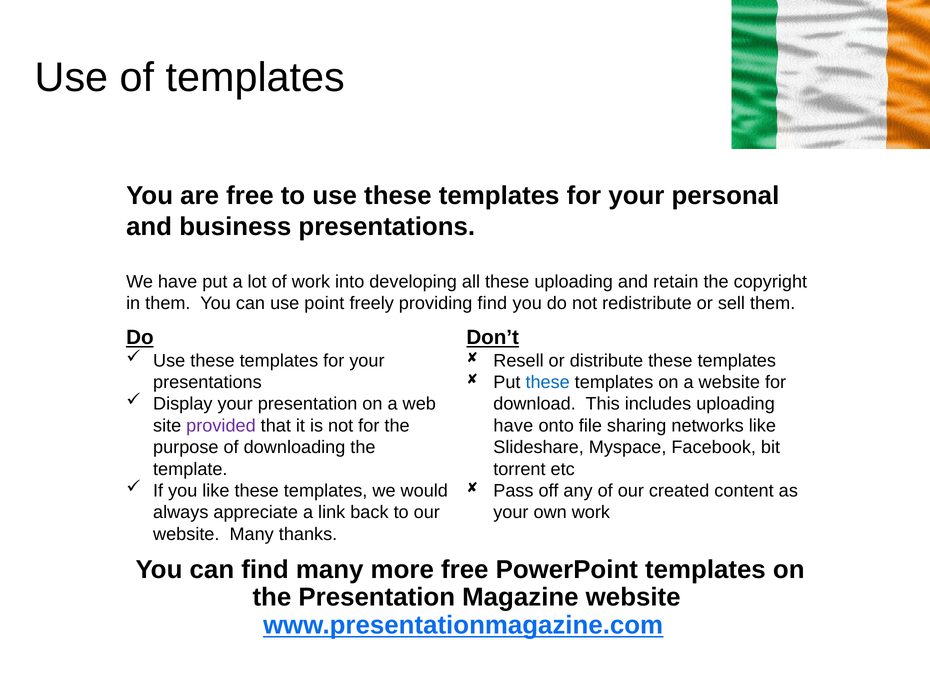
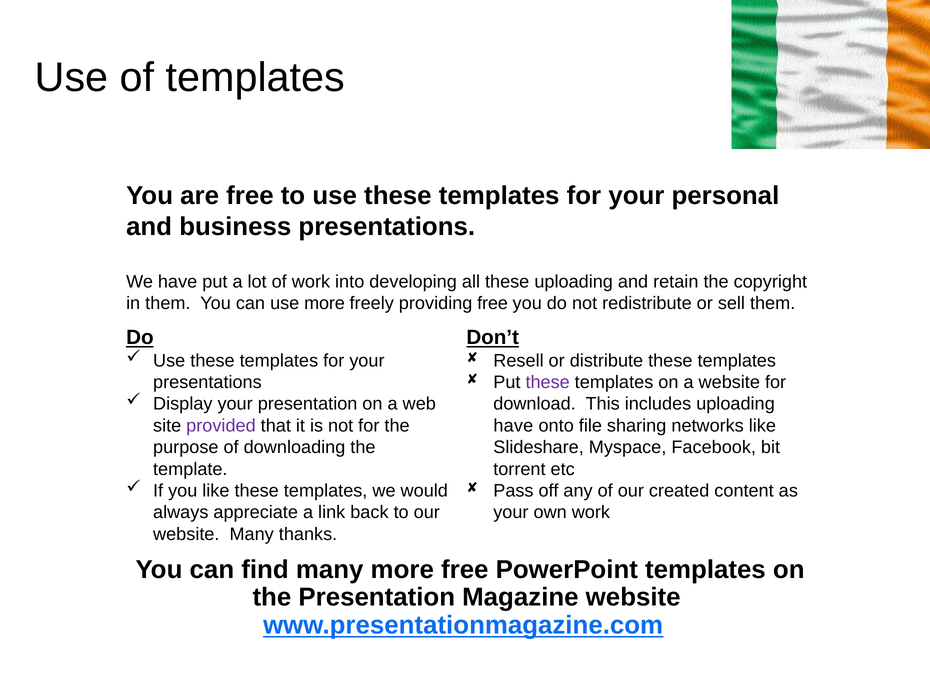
use point: point -> more
providing find: find -> free
these at (548, 383) colour: blue -> purple
